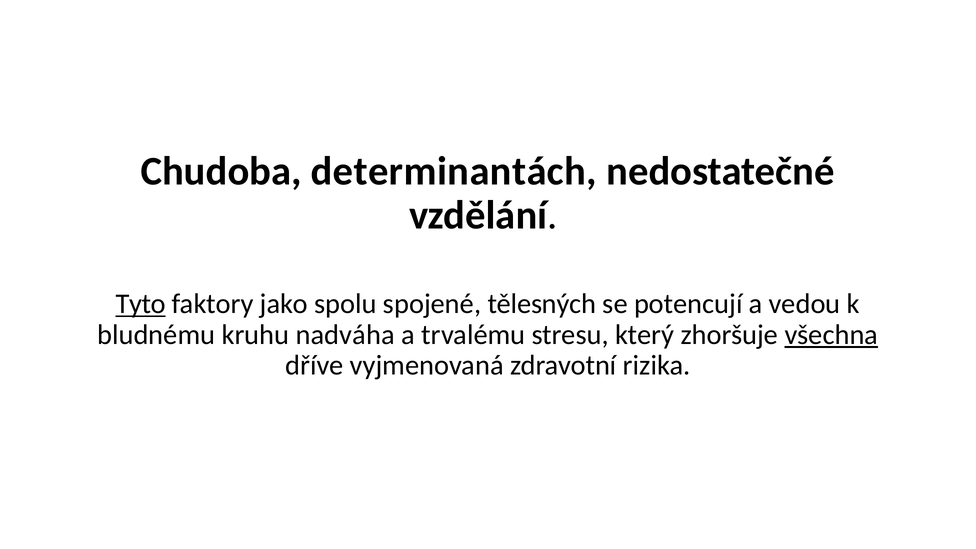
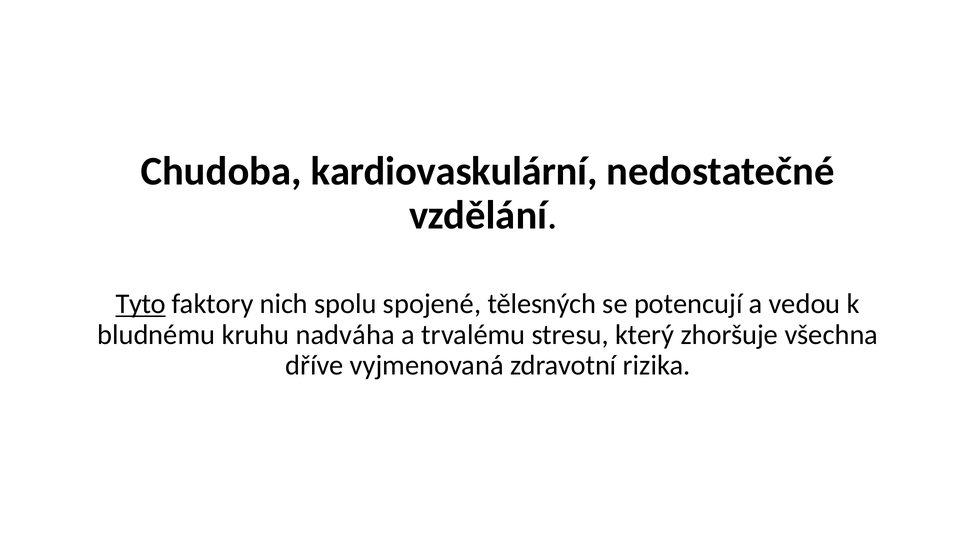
determinantách: determinantách -> kardiovaskulární
jako: jako -> nich
všechna underline: present -> none
